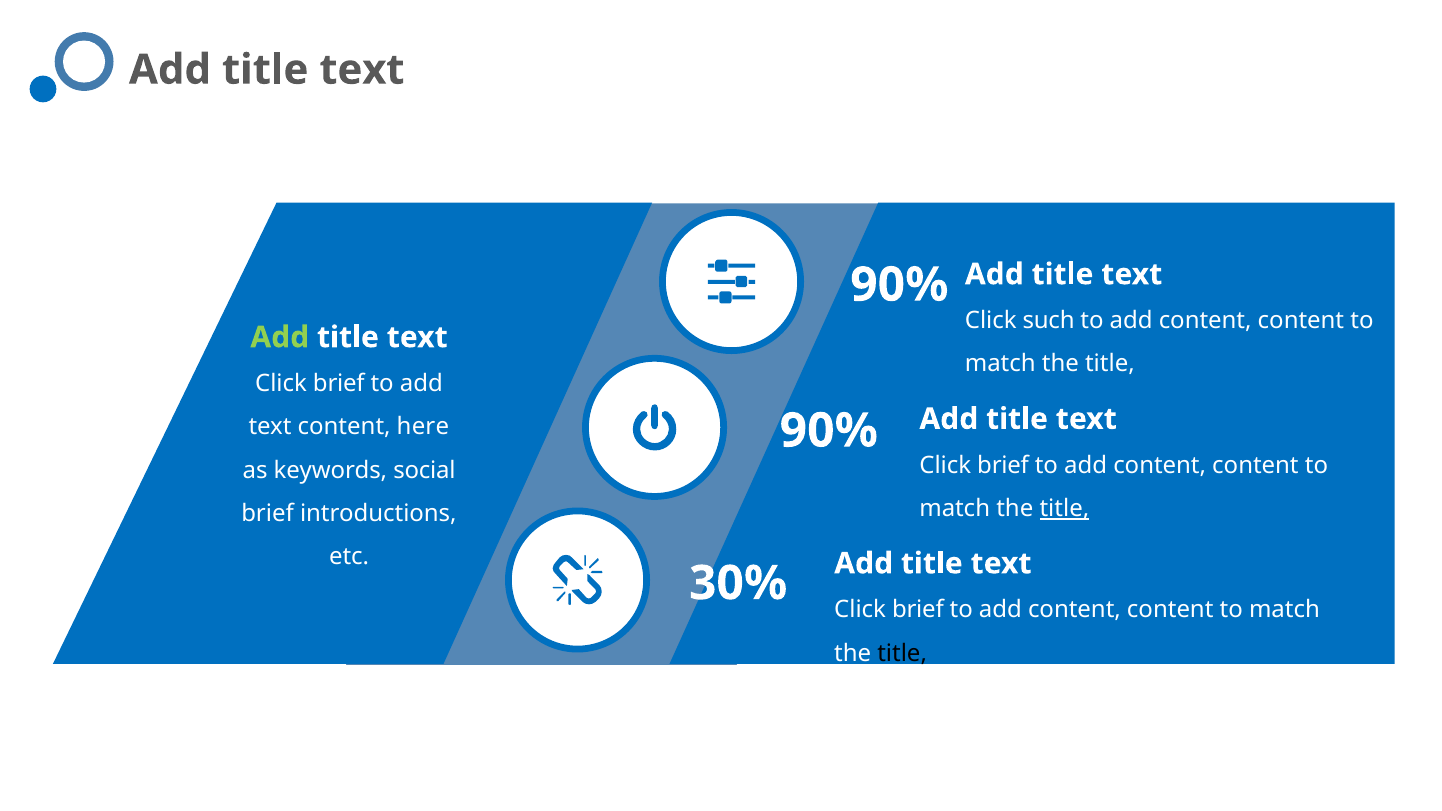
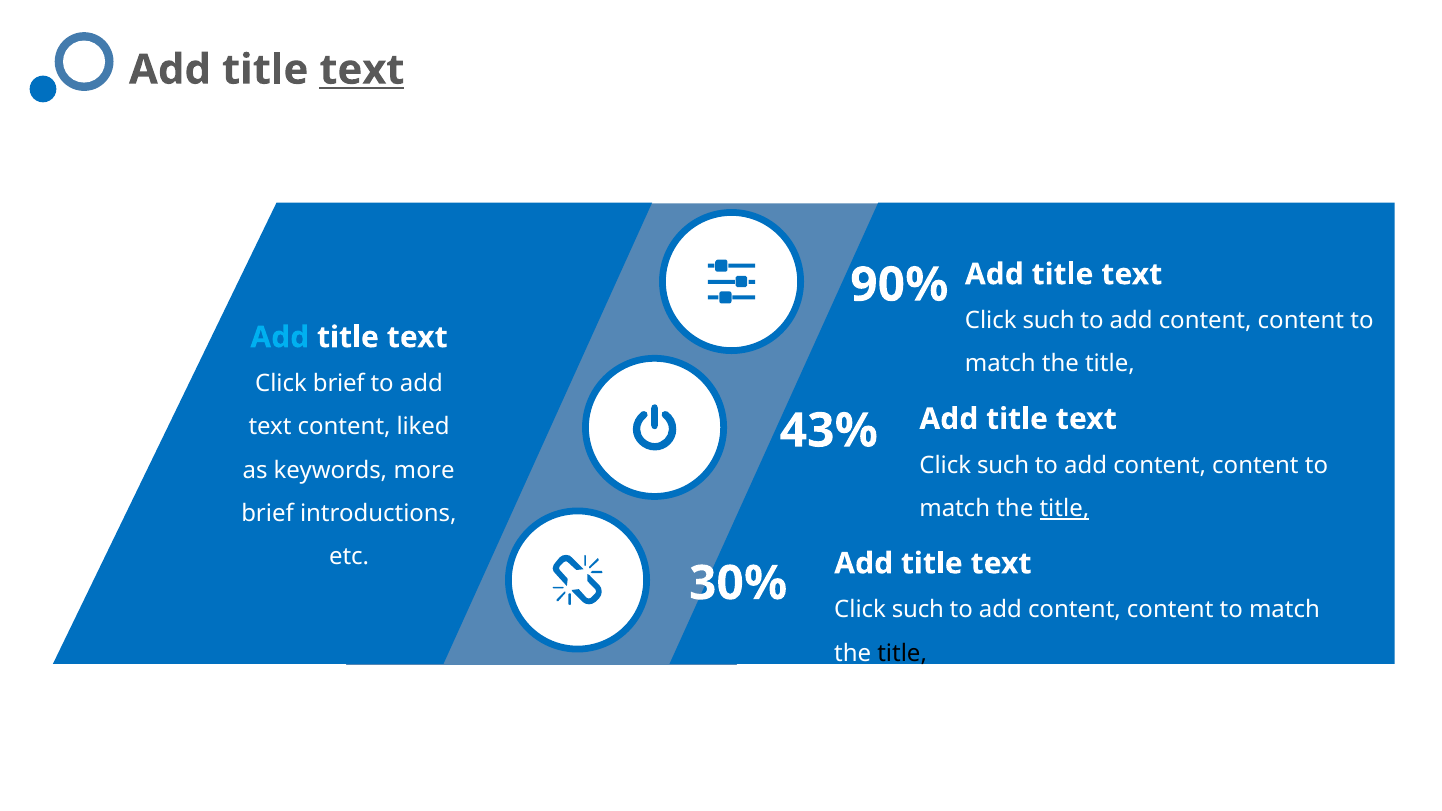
text at (362, 70) underline: none -> present
Add at (280, 337) colour: light green -> light blue
here: here -> liked
90% at (829, 431): 90% -> 43%
brief at (1003, 465): brief -> such
social: social -> more
brief at (918, 610): brief -> such
